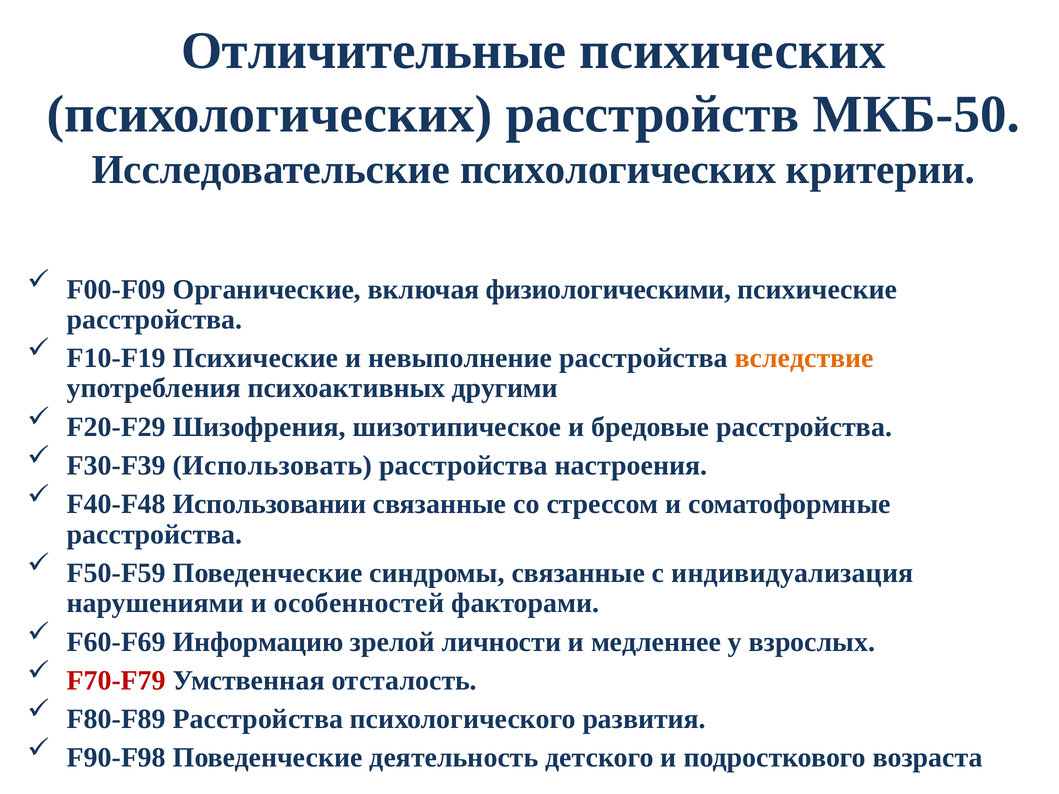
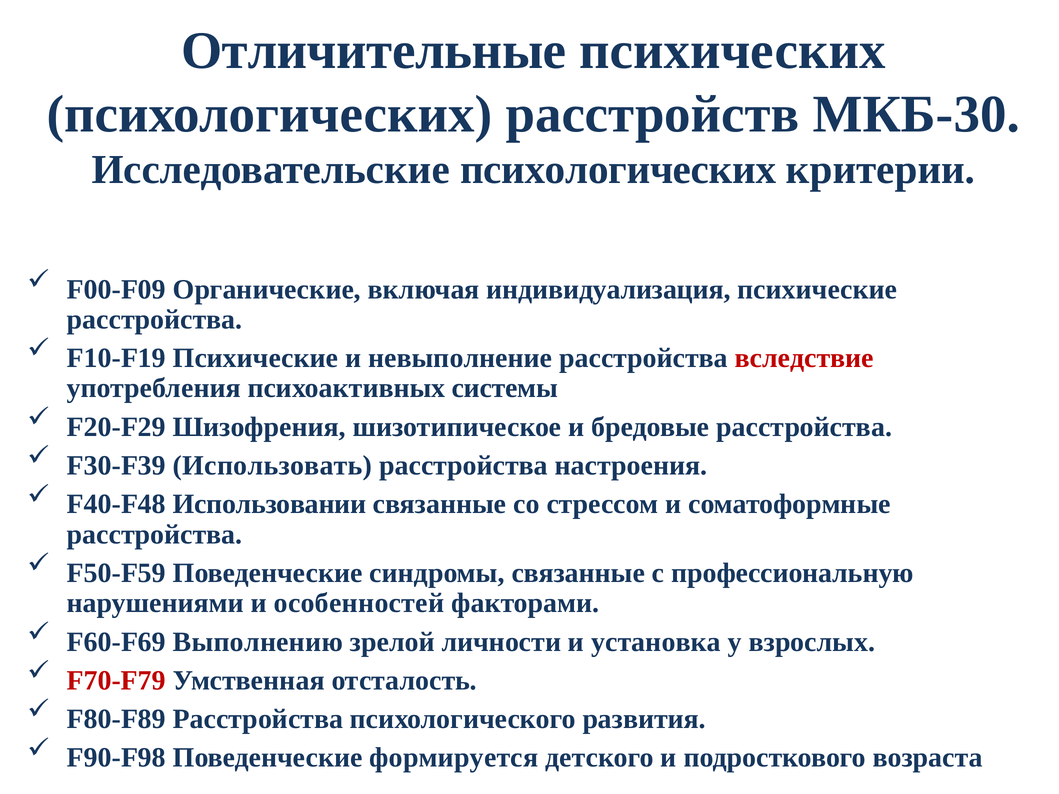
МКБ-50: МКБ-50 -> МКБ-30
физиологическими: физиологическими -> индивидуализация
вследствие colour: orange -> red
другими: другими -> системы
индивидуализация: индивидуализация -> профессиональную
Информацию: Информацию -> Выполнению
медленнее: медленнее -> установка
деятельность: деятельность -> формируется
